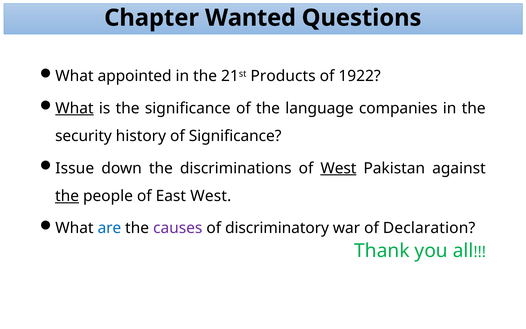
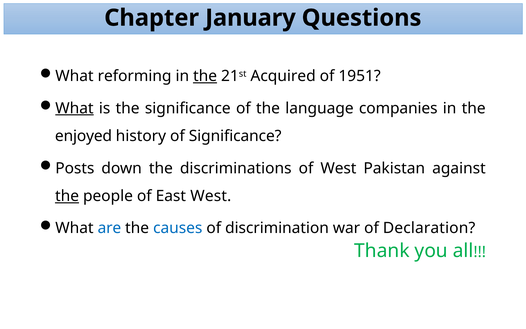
Wanted: Wanted -> January
appointed: appointed -> reforming
the at (205, 76) underline: none -> present
Products: Products -> Acquired
1922: 1922 -> 1951
security: security -> enjoyed
Issue: Issue -> Posts
West at (338, 168) underline: present -> none
causes colour: purple -> blue
discriminatory: discriminatory -> discrimination
